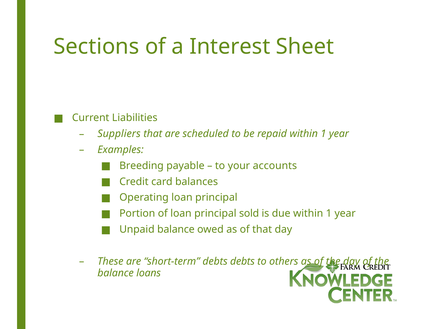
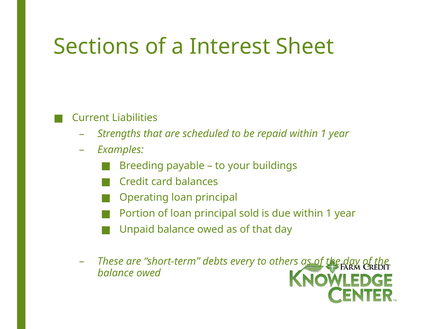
Suppliers: Suppliers -> Strengths
accounts: accounts -> buildings
debts debts: debts -> every
loans at (149, 273): loans -> owed
